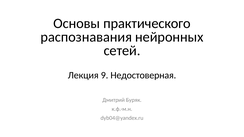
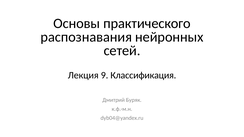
Недостоверная: Недостоверная -> Классификация
